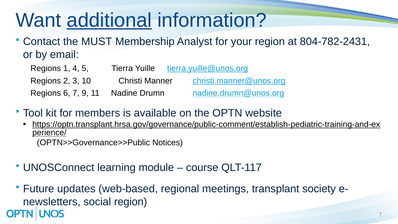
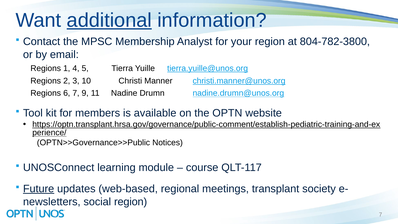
MUST: MUST -> MPSC
804-782-2431: 804-782-2431 -> 804-782-3800
Future underline: none -> present
